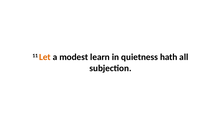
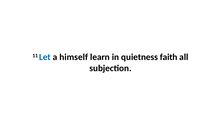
Let colour: orange -> blue
modest: modest -> himself
hath: hath -> faith
